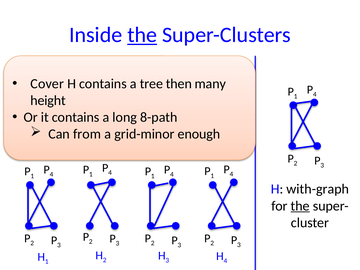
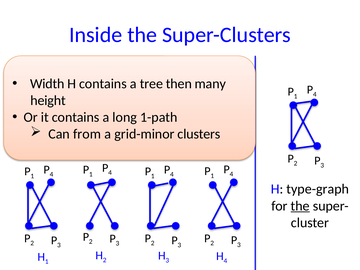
the at (142, 35) underline: present -> none
Cover: Cover -> Width
8-path: 8-path -> 1-path
enough: enough -> clusters
with-graph: with-graph -> type-graph
